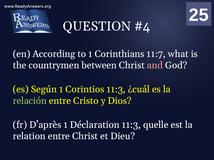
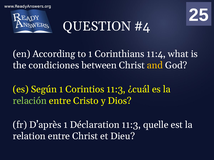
11:7: 11:7 -> 11:4
countrymen: countrymen -> condiciones
and colour: pink -> yellow
